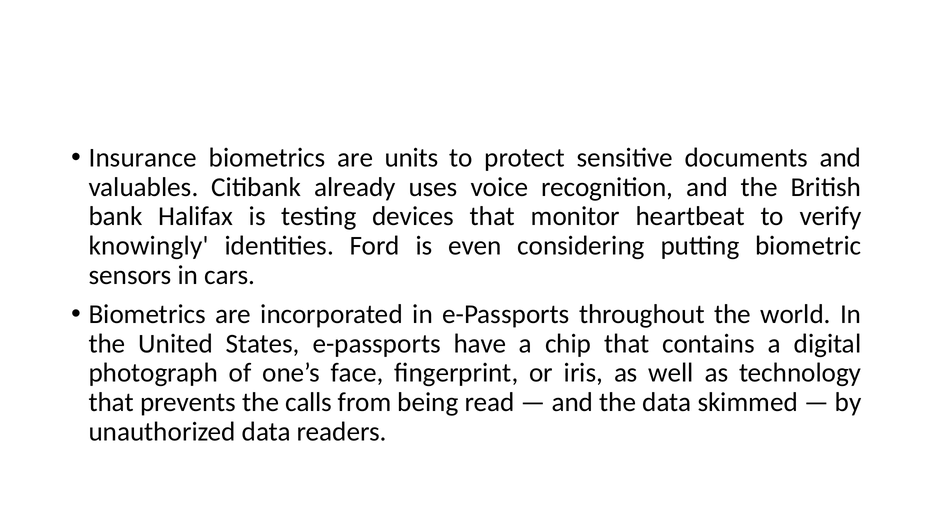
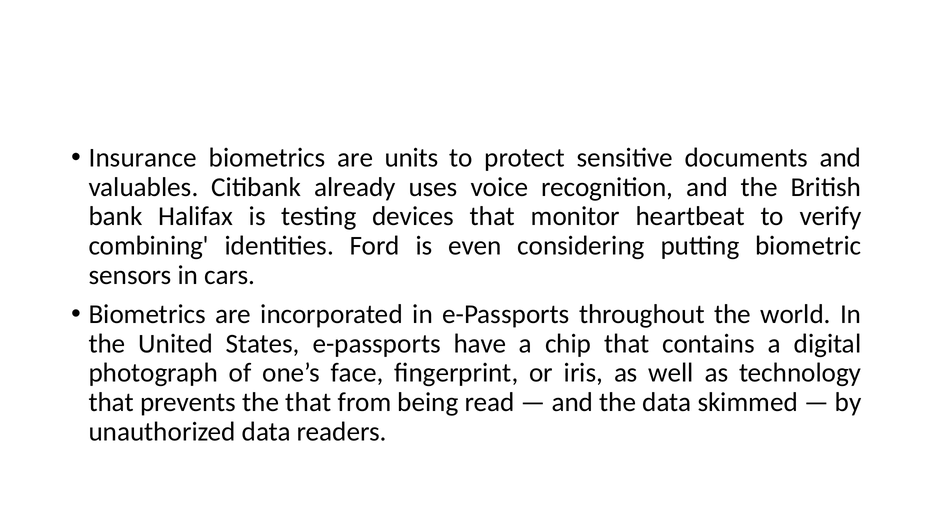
knowingly: knowingly -> combining
the calls: calls -> that
